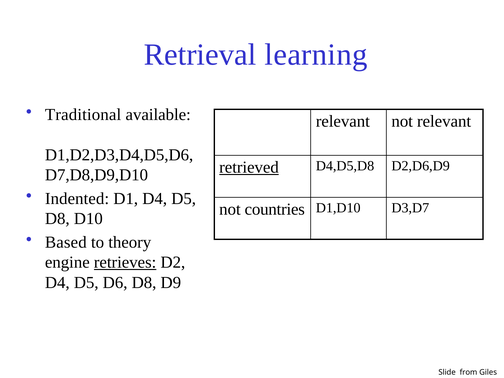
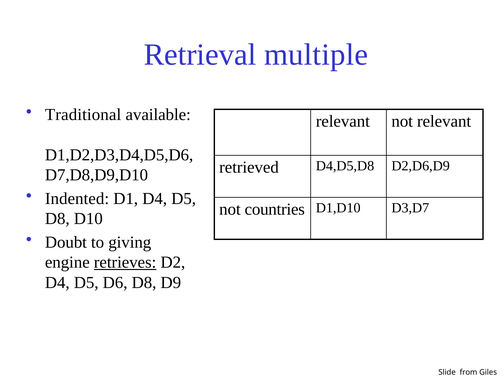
learning: learning -> multiple
retrieved underline: present -> none
Based: Based -> Doubt
theory: theory -> giving
